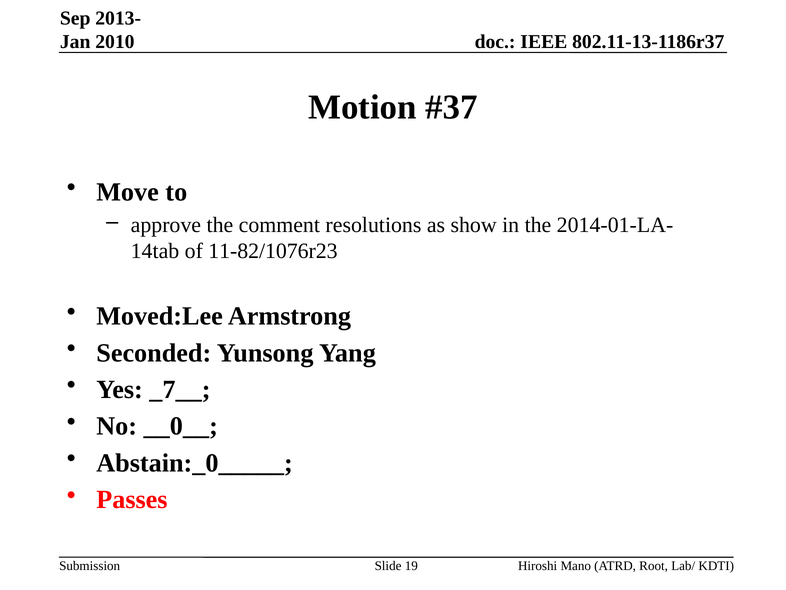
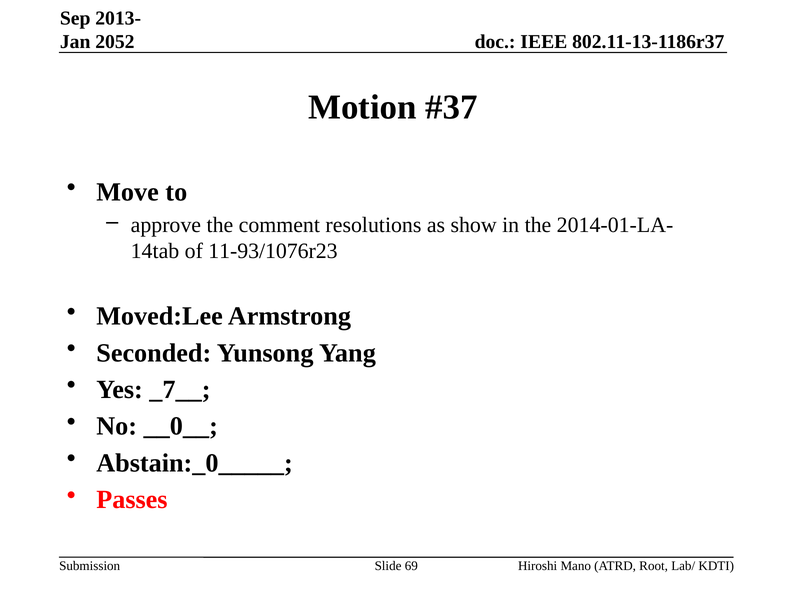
2010: 2010 -> 2052
11-82/1076r23: 11-82/1076r23 -> 11-93/1076r23
19: 19 -> 69
